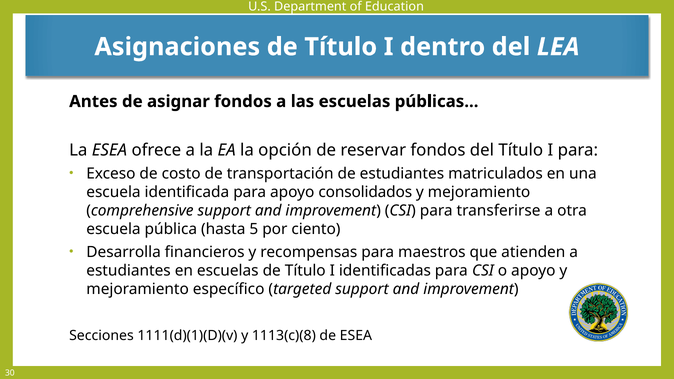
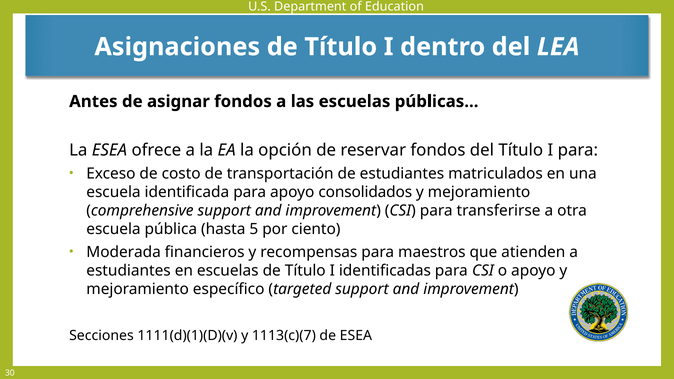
Desarrolla: Desarrolla -> Moderada
1113(c)(8: 1113(c)(8 -> 1113(c)(7
